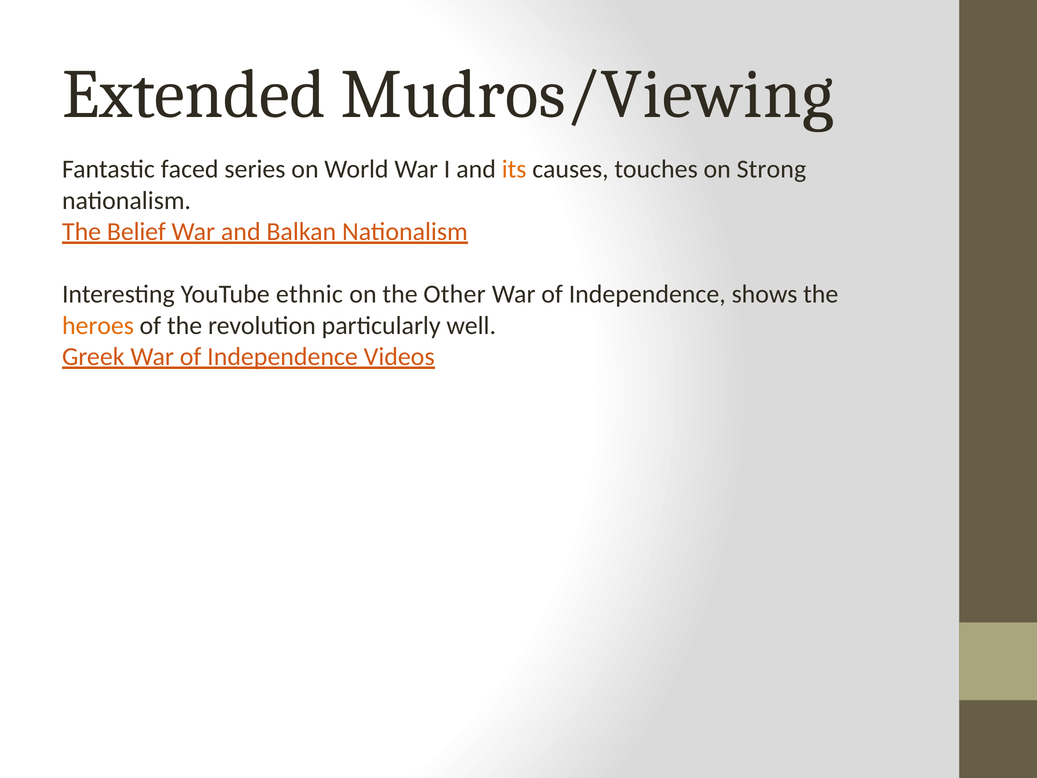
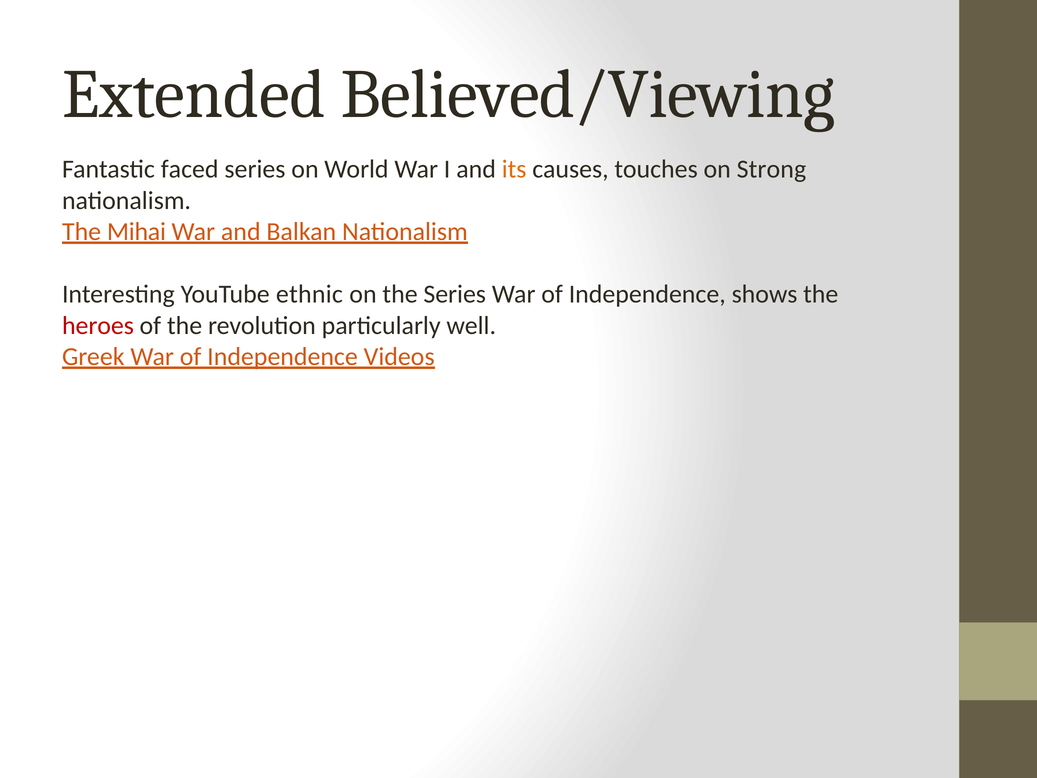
Mudros/Viewing: Mudros/Viewing -> Believed/Viewing
Belief: Belief -> Mihai
the Other: Other -> Series
heroes colour: orange -> red
